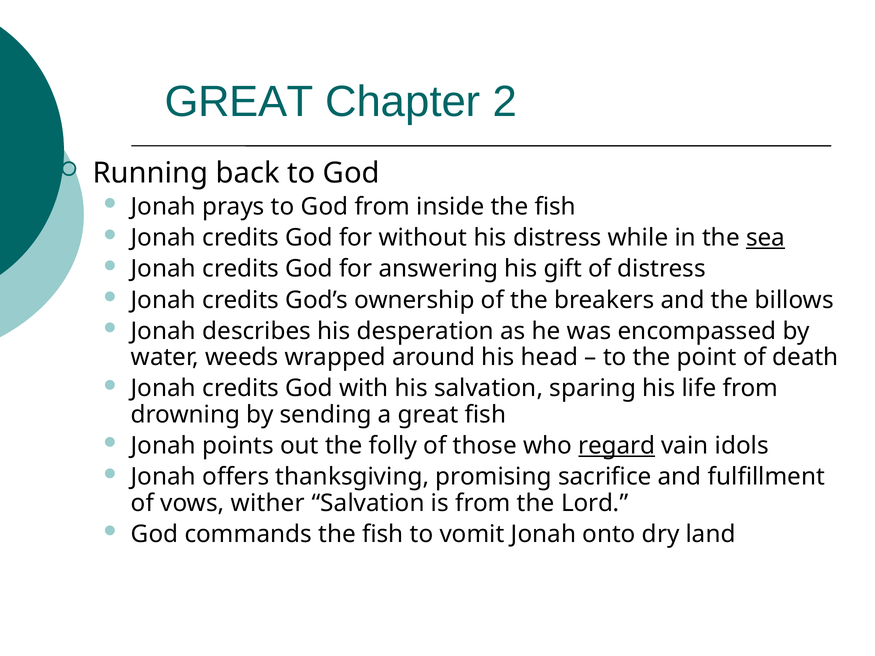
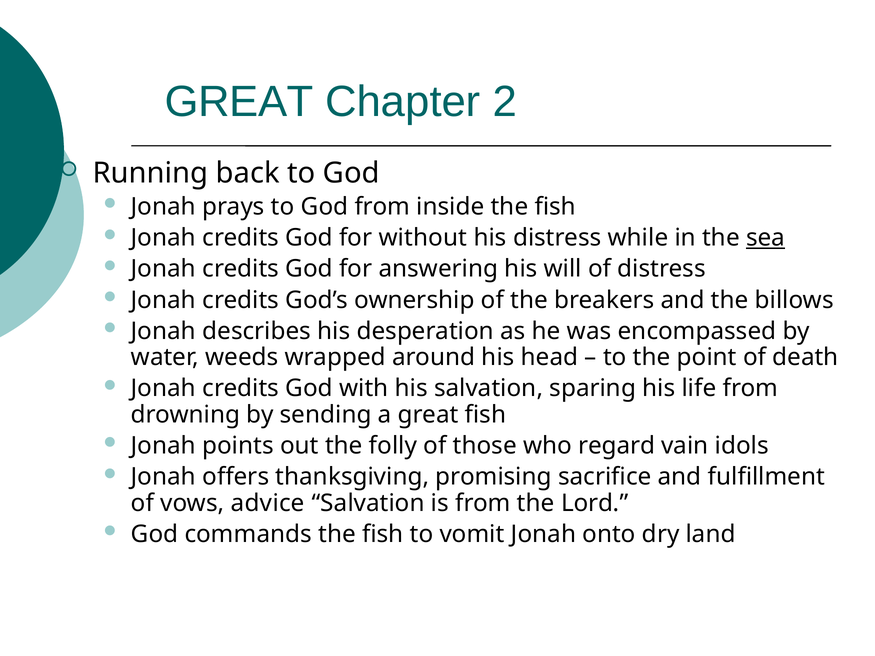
gift: gift -> will
regard underline: present -> none
wither: wither -> advice
